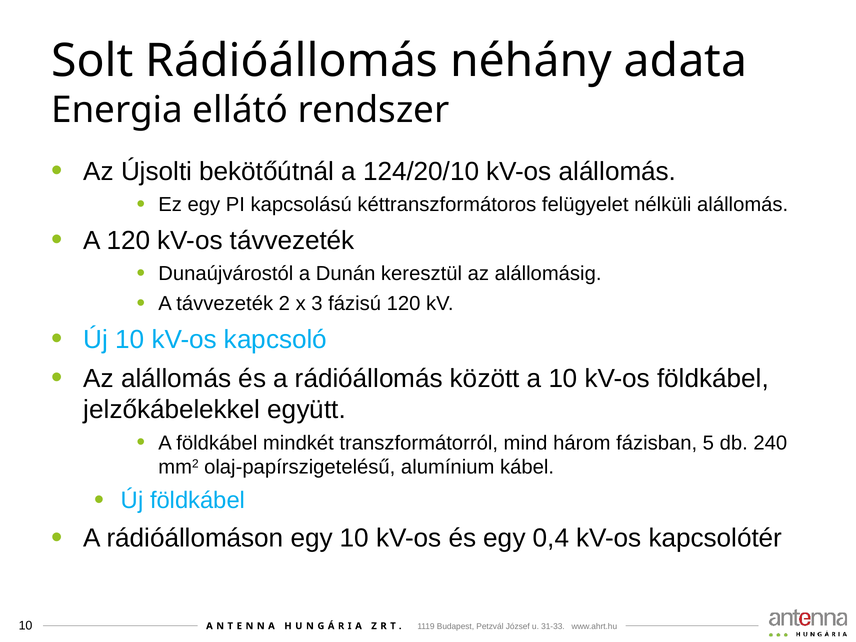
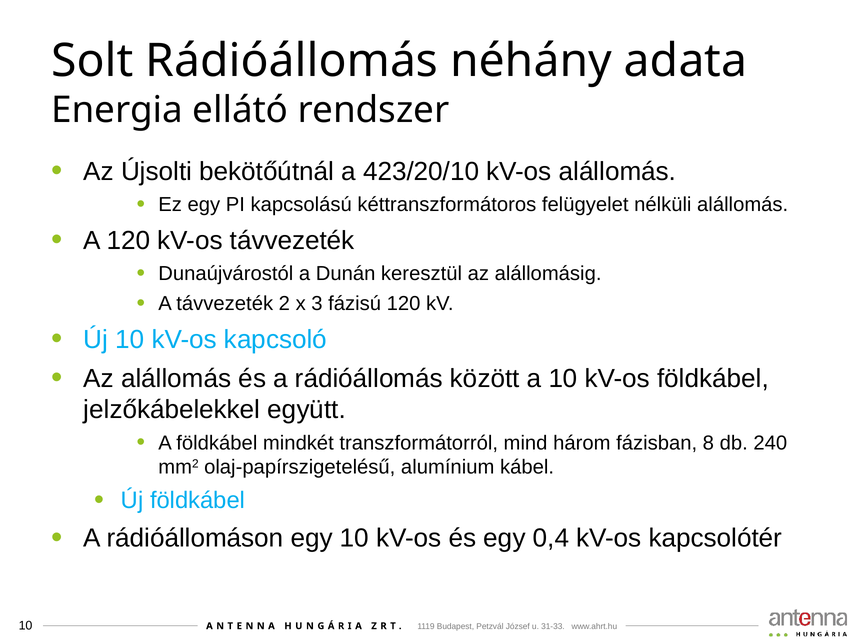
124/20/10: 124/20/10 -> 423/20/10
5: 5 -> 8
